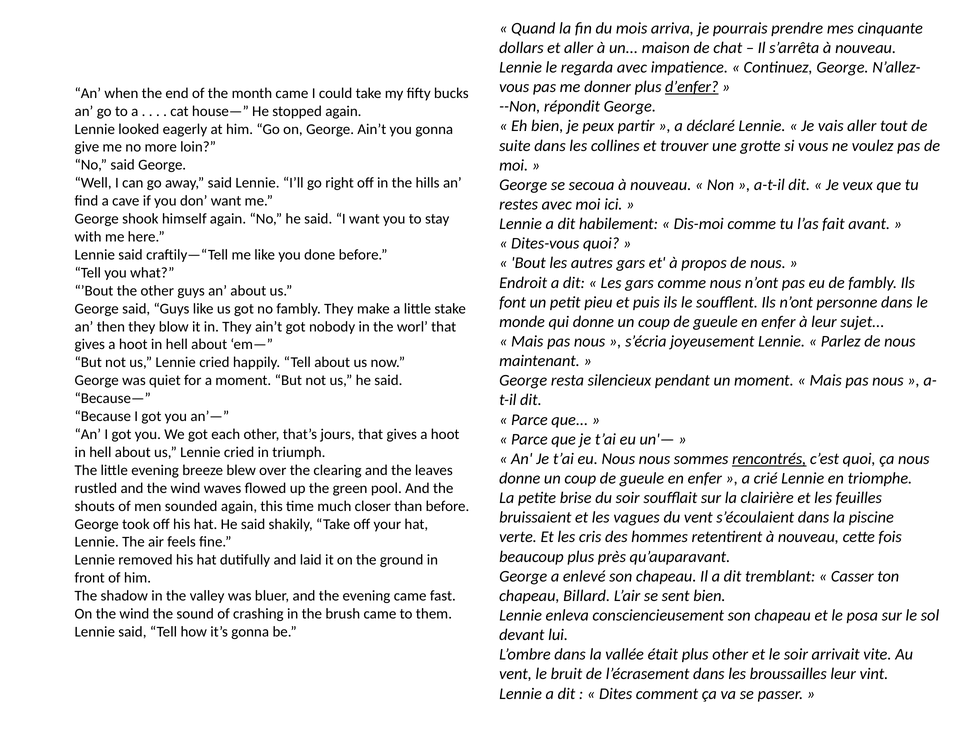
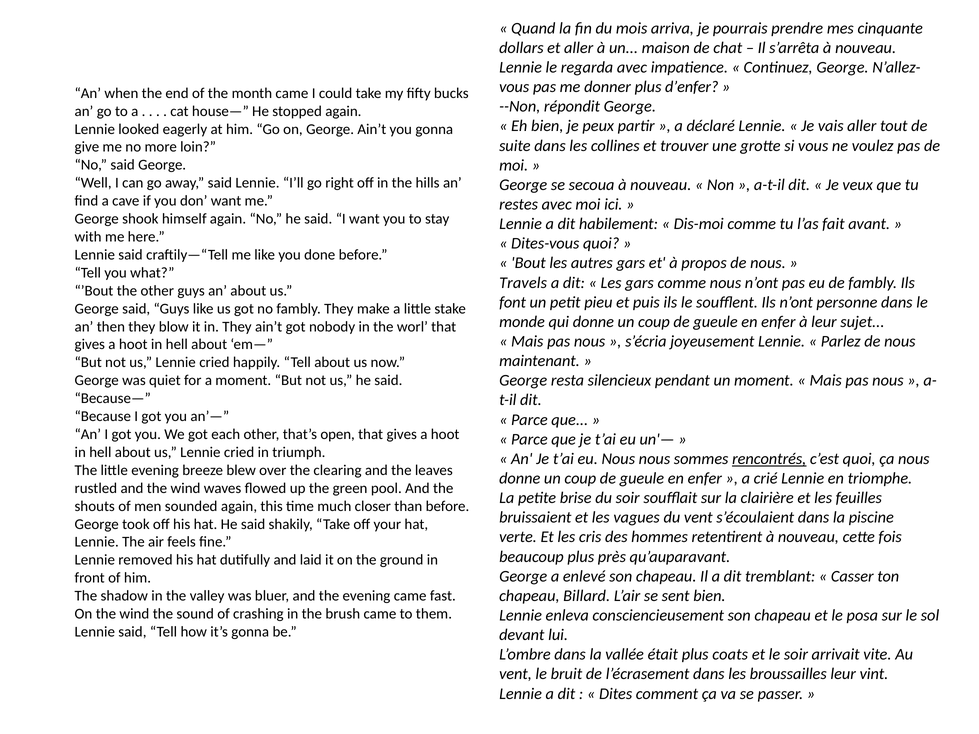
d’enfer underline: present -> none
Endroit: Endroit -> Travels
jours: jours -> open
plus other: other -> coats
